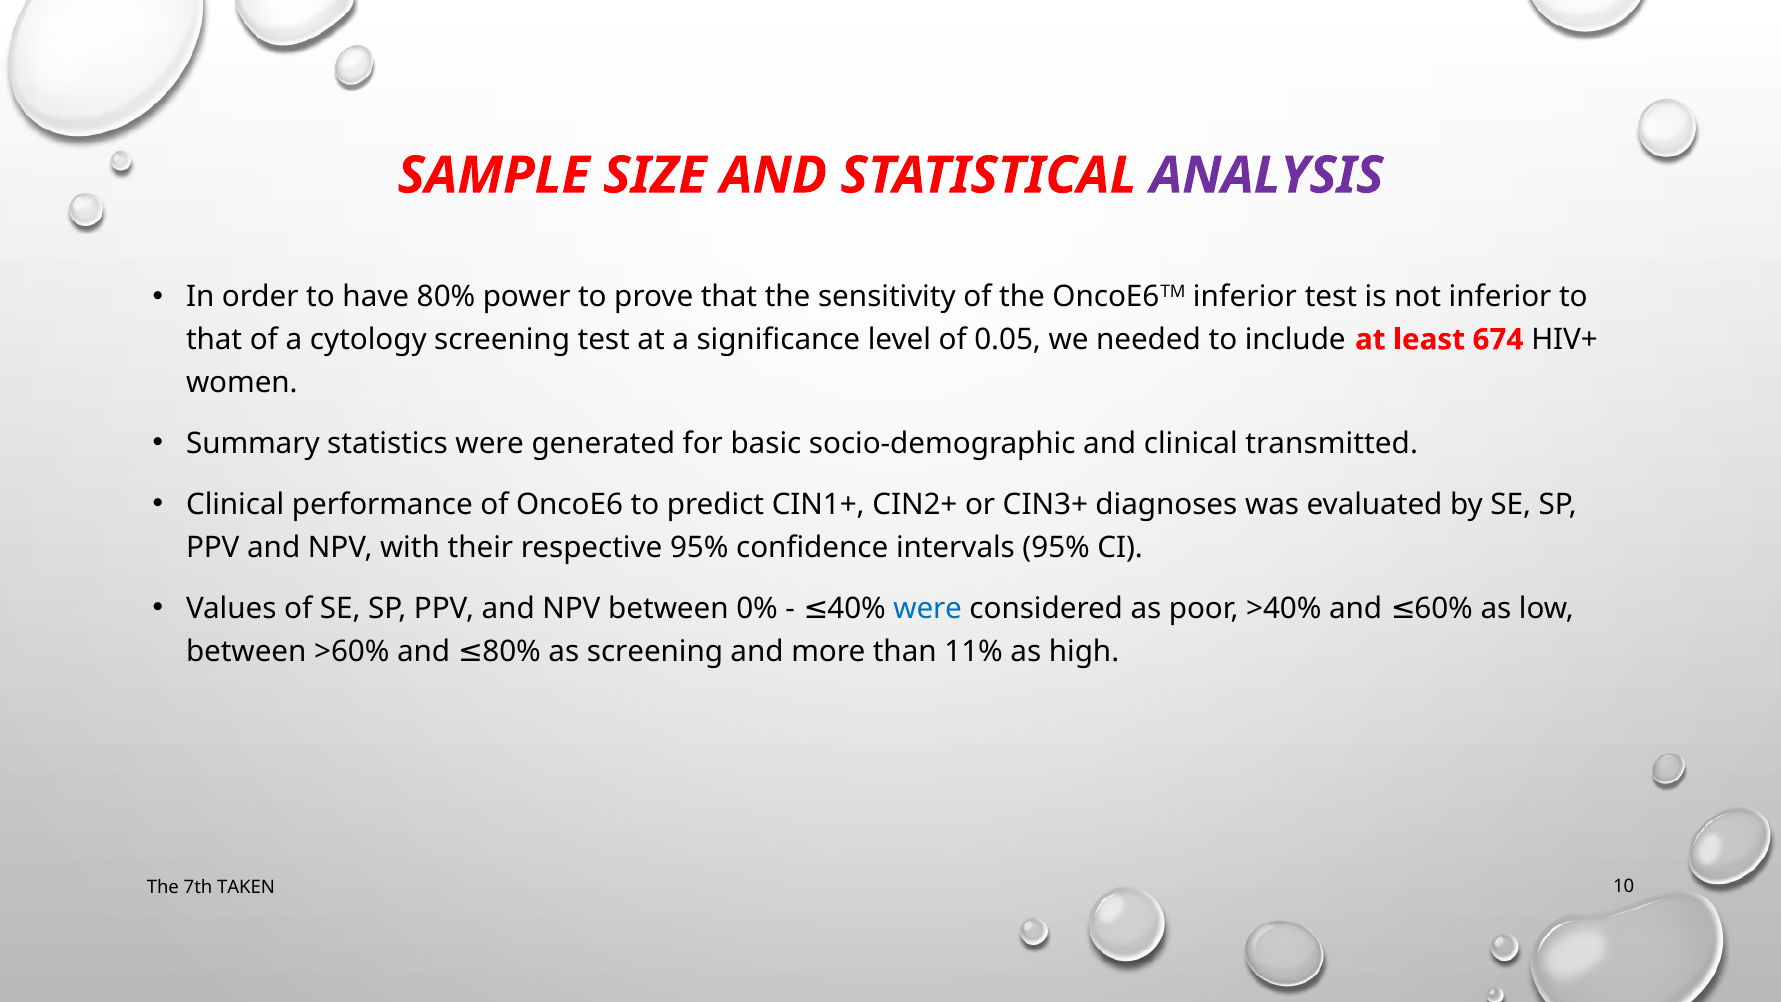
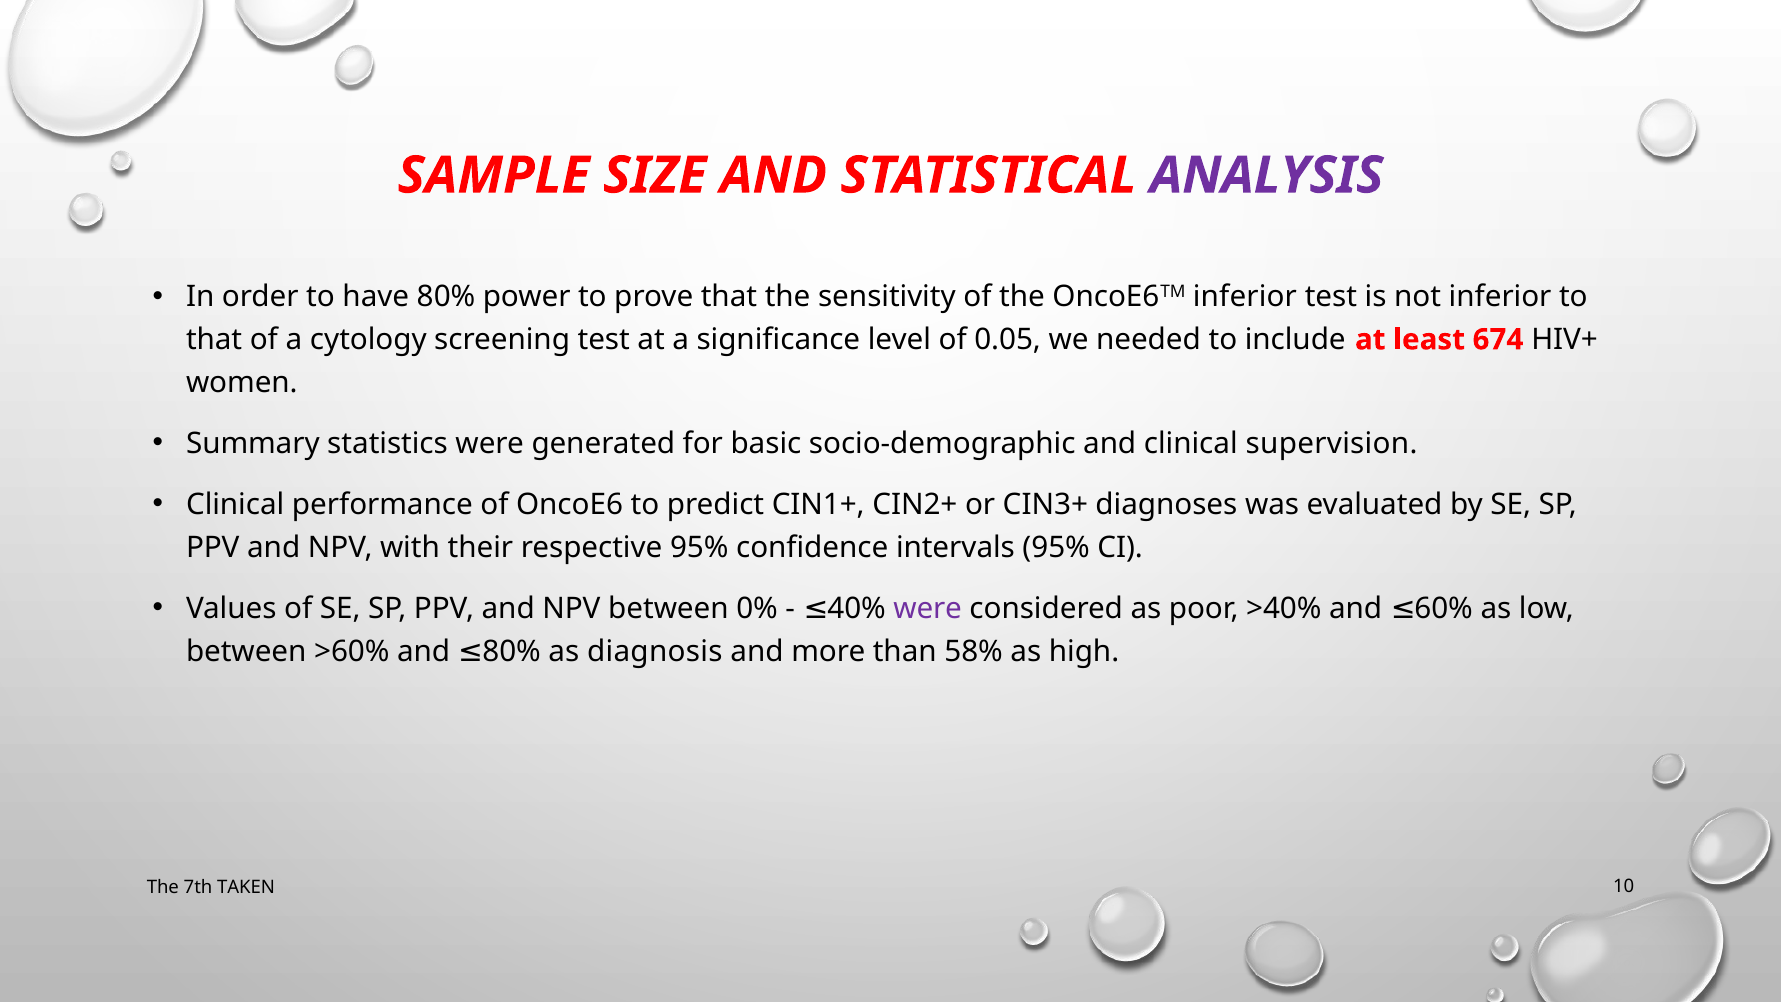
transmitted: transmitted -> supervision
were at (928, 608) colour: blue -> purple
as screening: screening -> diagnosis
11%: 11% -> 58%
